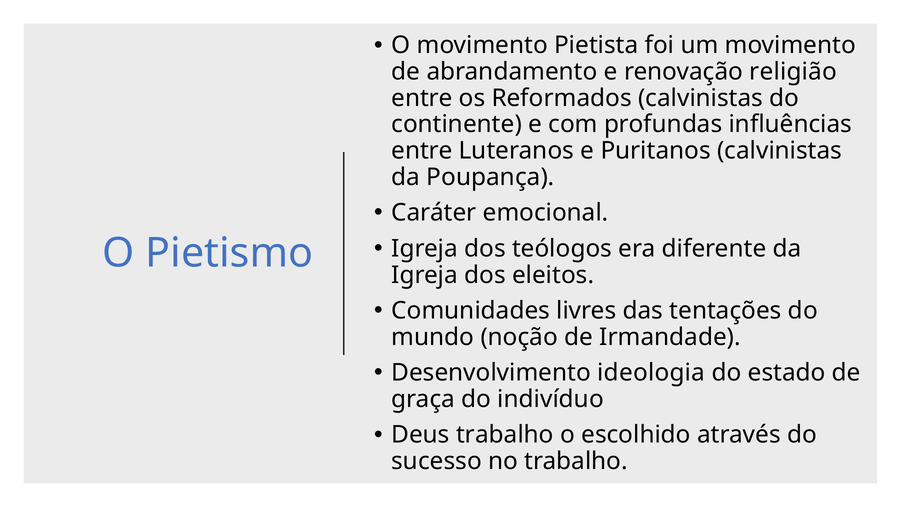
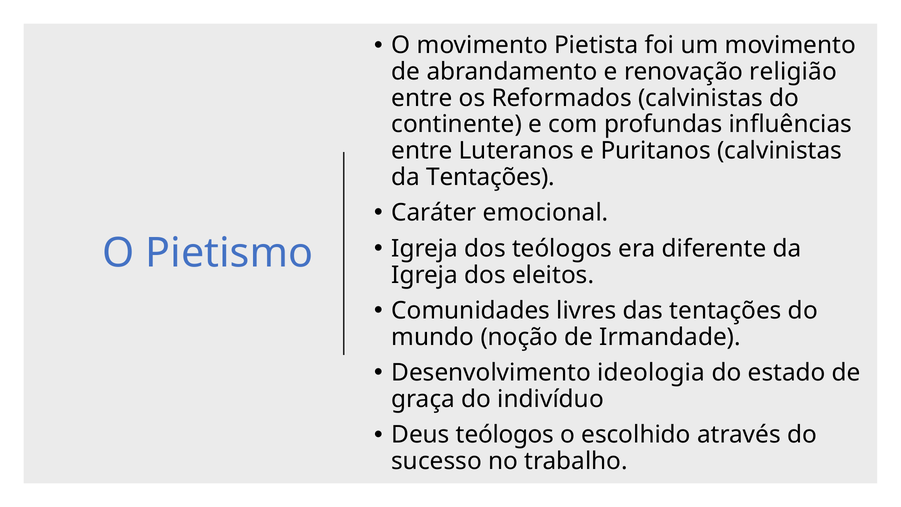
da Poupança: Poupança -> Tentações
Deus trabalho: trabalho -> teólogos
